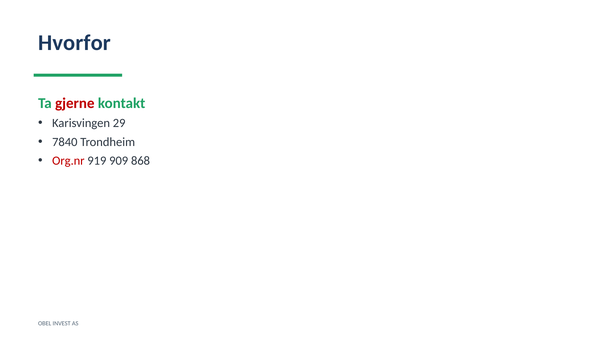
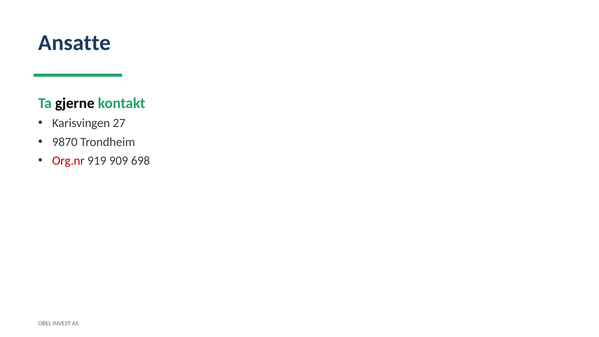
Hvorfor: Hvorfor -> Ansatte
gjerne colour: red -> black
29: 29 -> 27
7840: 7840 -> 9870
868: 868 -> 698
